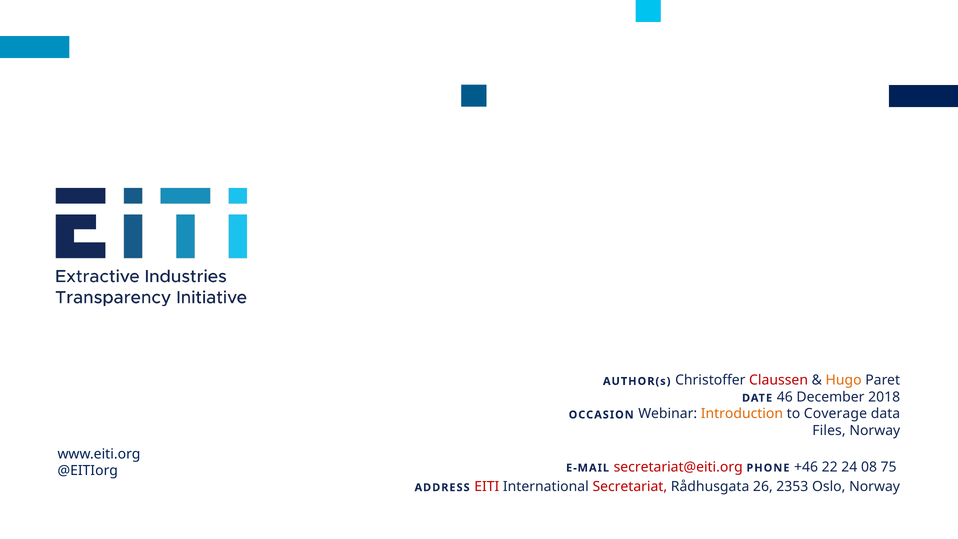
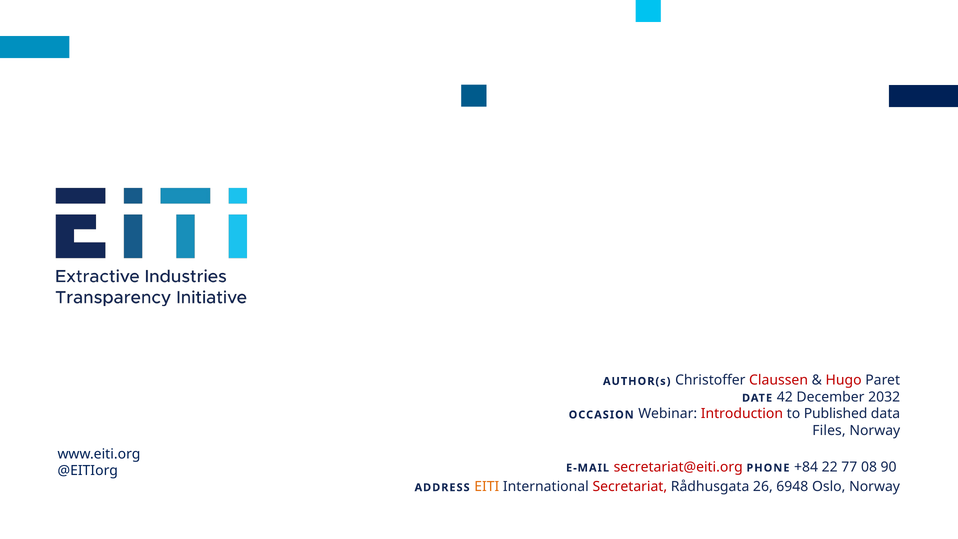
Hugo colour: orange -> red
46: 46 -> 42
2018: 2018 -> 2032
Introduction colour: orange -> red
Coverage: Coverage -> Published
+46: +46 -> +84
24: 24 -> 77
75: 75 -> 90
EITI colour: red -> orange
2353: 2353 -> 6948
